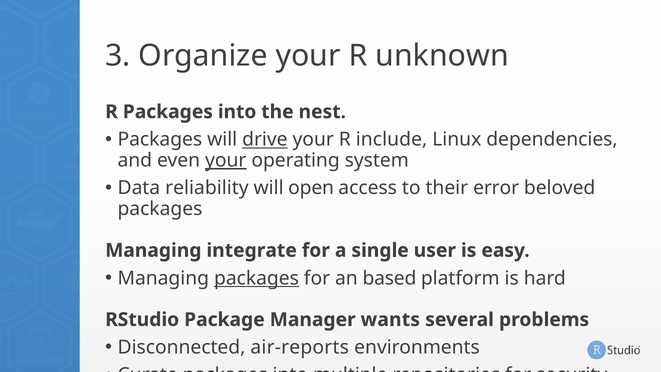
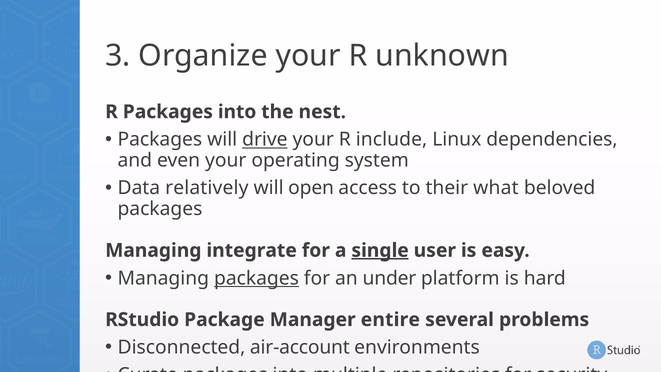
your at (226, 160) underline: present -> none
reliability: reliability -> relatively
error: error -> what
single underline: none -> present
based: based -> under
wants: wants -> entire
air-reports: air-reports -> air-account
